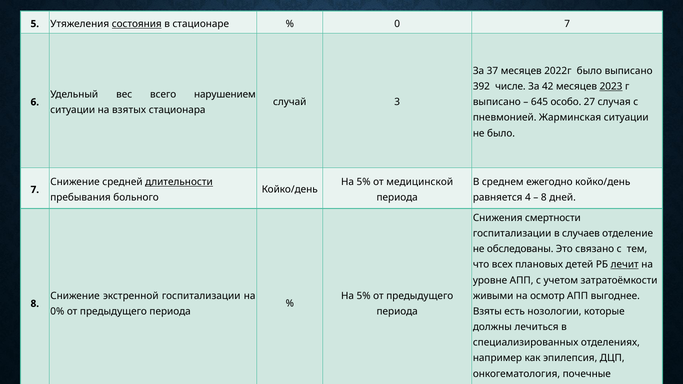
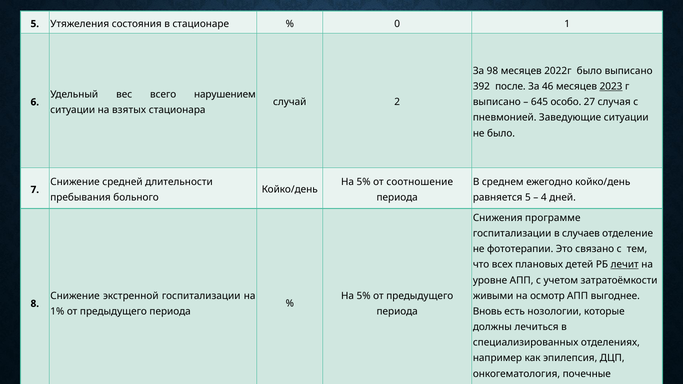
состояния underline: present -> none
0 7: 7 -> 1
37: 37 -> 98
числе: числе -> после
42: 42 -> 46
3: 3 -> 2
Жарминская: Жарминская -> Заведующие
длительности underline: present -> none
медицинской: медицинской -> соотношение
равняется 4: 4 -> 5
8 at (544, 198): 8 -> 4
смертности: смертности -> программе
обследованы: обследованы -> фототерапии
0%: 0% -> 1%
Взяты: Взяты -> Вновь
